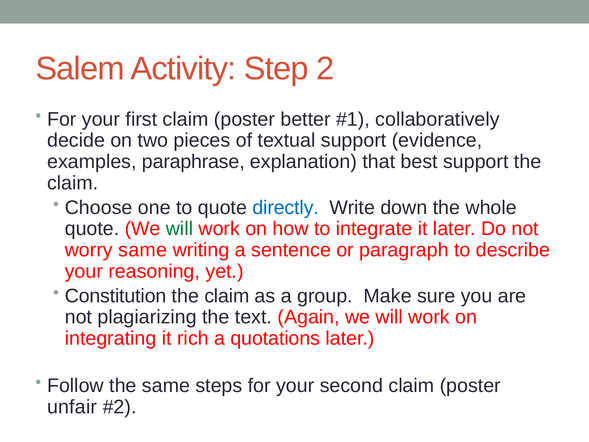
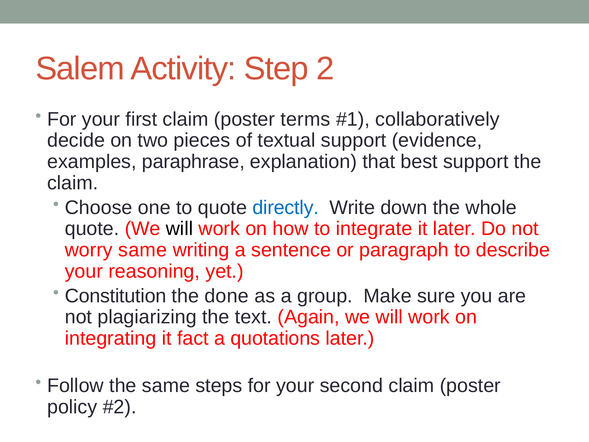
better: better -> terms
will at (179, 229) colour: green -> black
claim at (227, 296): claim -> done
rich: rich -> fact
unfair: unfair -> policy
